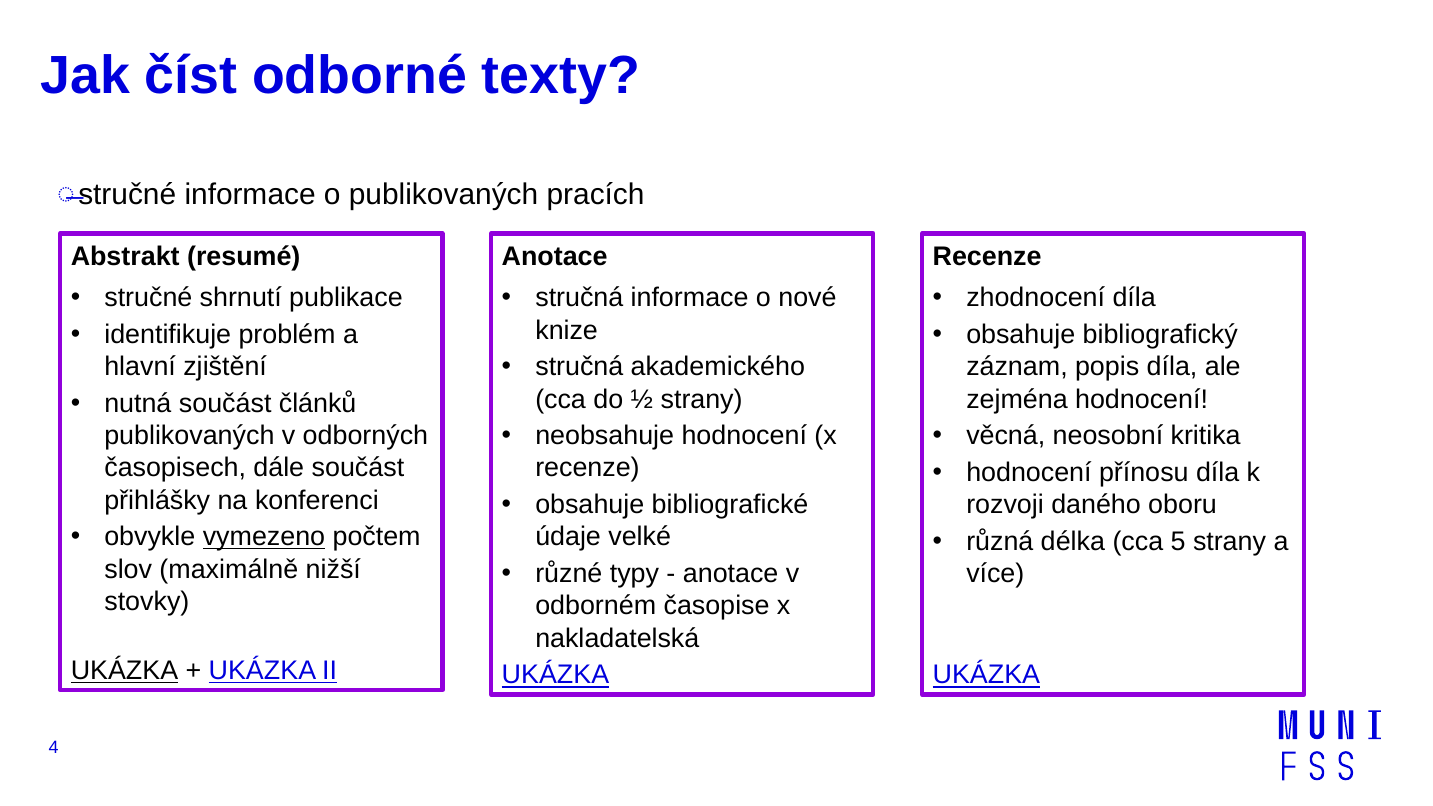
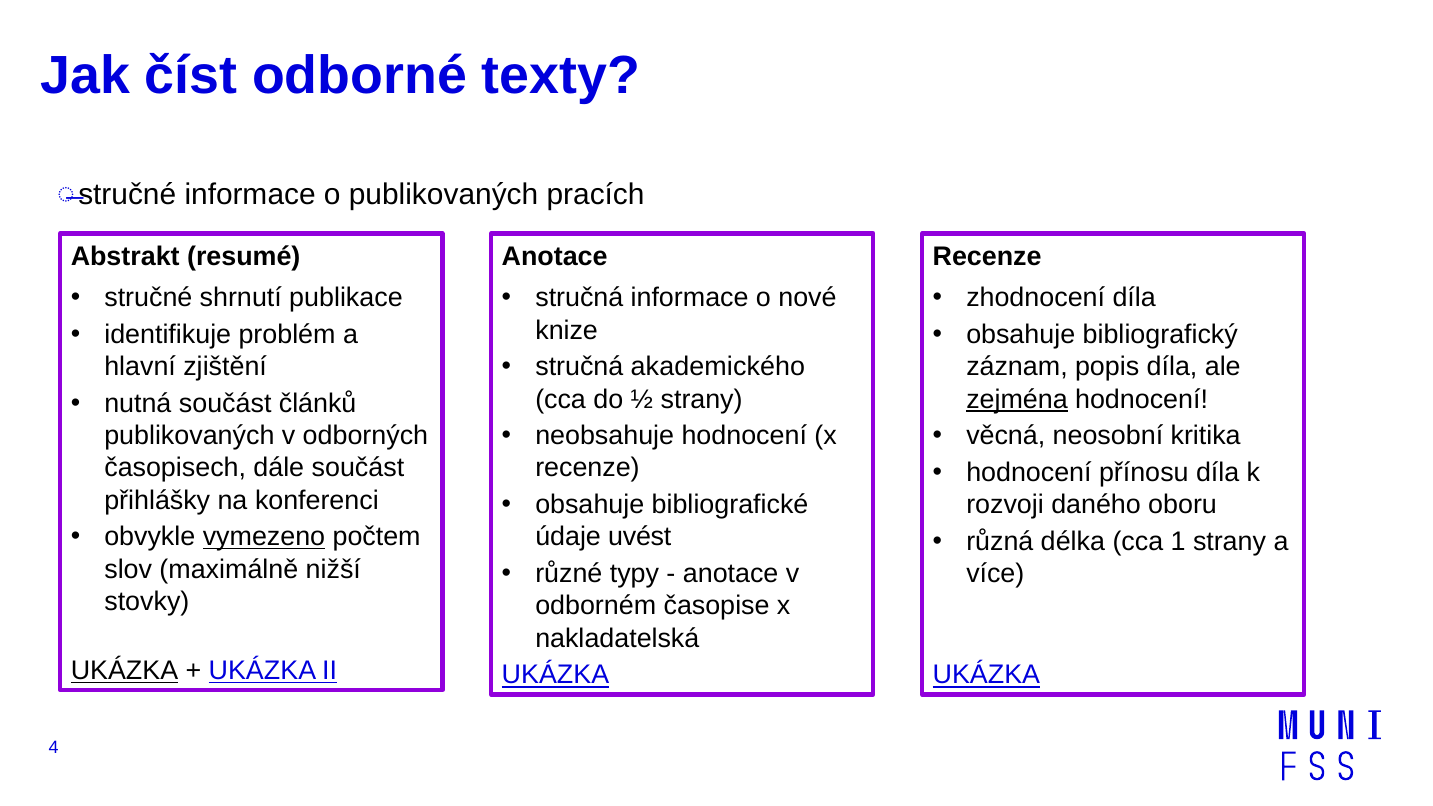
zejména underline: none -> present
velké: velké -> uvést
5: 5 -> 1
